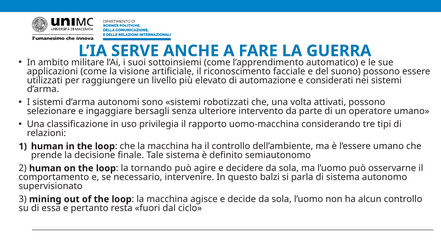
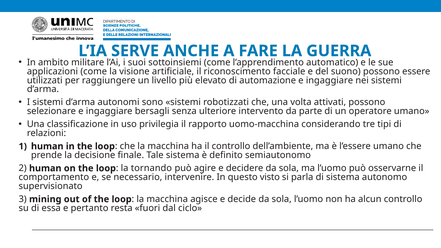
automazione e considerati: considerati -> ingaggiare
balzi: balzi -> visto
